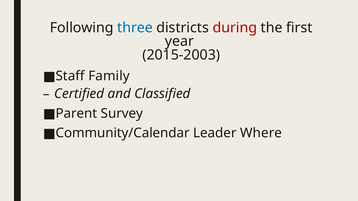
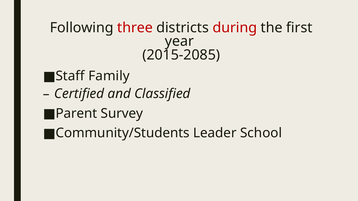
three colour: blue -> red
2015-2003: 2015-2003 -> 2015-2085
Community/Calendar: Community/Calendar -> Community/Students
Where: Where -> School
